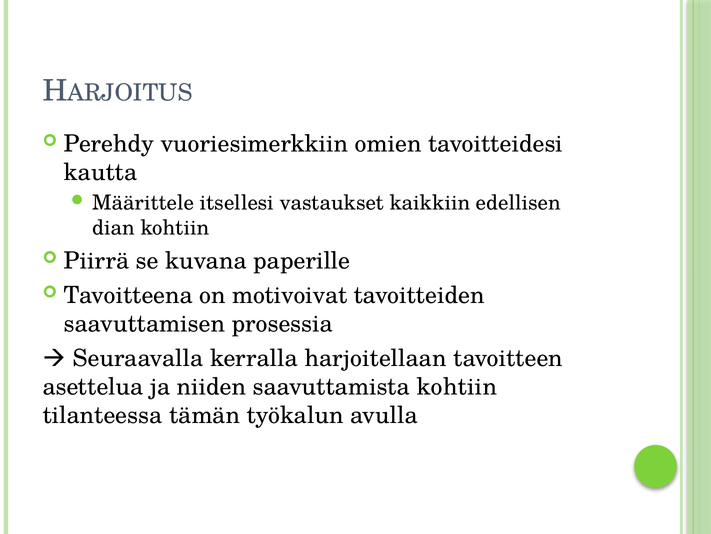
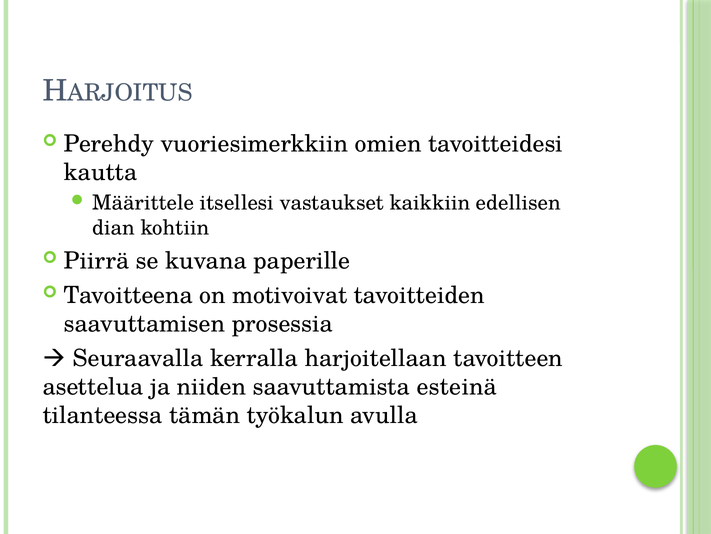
saavuttamista kohtiin: kohtiin -> esteinä
